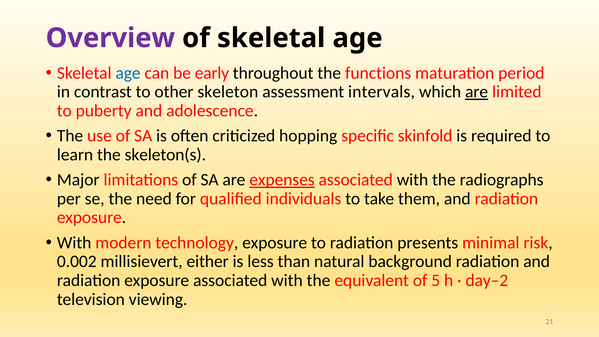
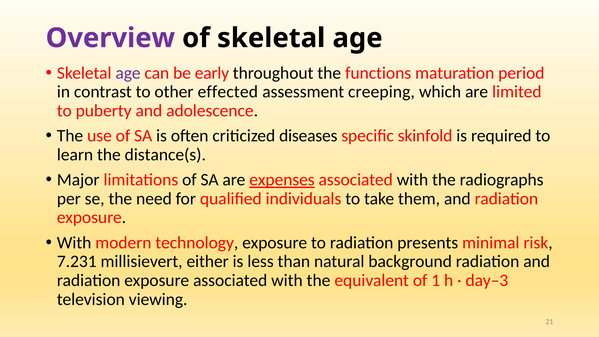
age at (128, 73) colour: blue -> purple
skeleton: skeleton -> effected
intervals: intervals -> creeping
are at (477, 92) underline: present -> none
hopping: hopping -> diseases
skeleton(s: skeleton(s -> distance(s
0.002: 0.002 -> 7.231
5: 5 -> 1
day–2: day–2 -> day–3
